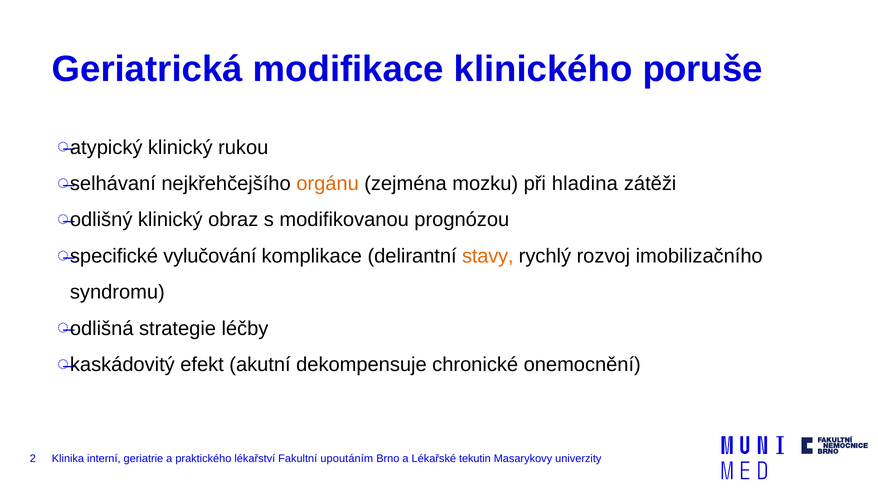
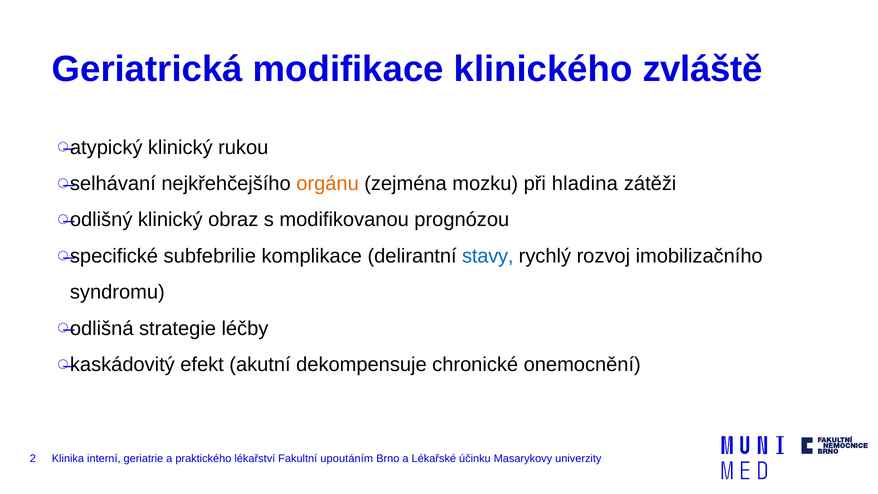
poruše: poruše -> zvláště
vylučování: vylučování -> subfebrilie
stavy colour: orange -> blue
tekutin: tekutin -> účinku
